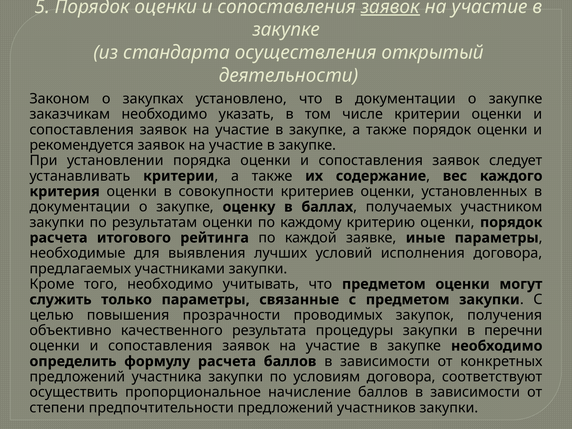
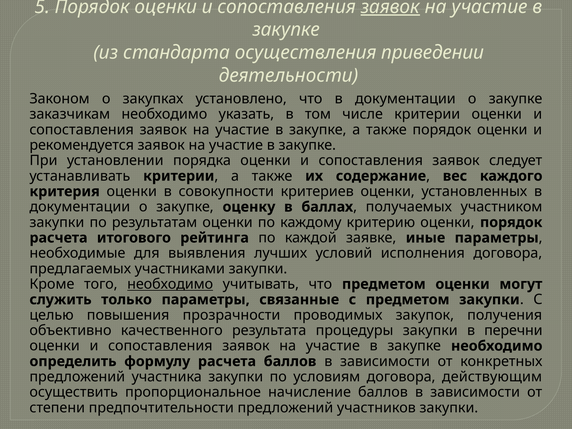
открытый: открытый -> приведении
необходимо at (170, 284) underline: none -> present
соответствуют: соответствуют -> действующим
